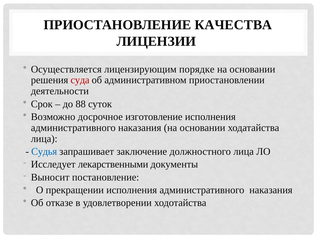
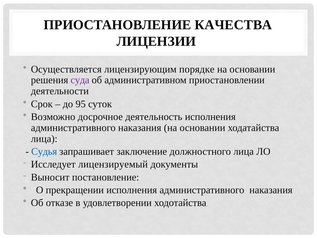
суда colour: red -> purple
88: 88 -> 95
изготовление: изготовление -> деятельность
лекарственными: лекарственными -> лицензируемый
